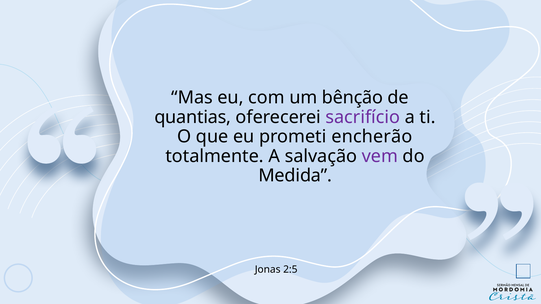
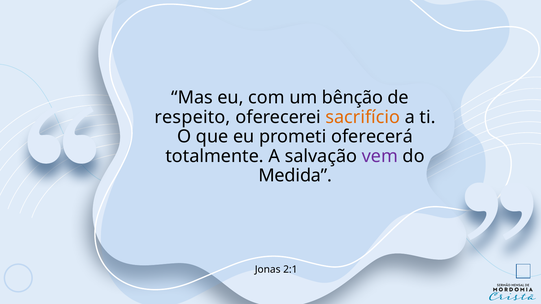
quantias: quantias -> respeito
sacrifício colour: purple -> orange
encherão: encherão -> oferecerá
2:5: 2:5 -> 2:1
